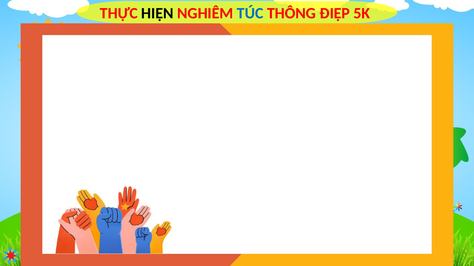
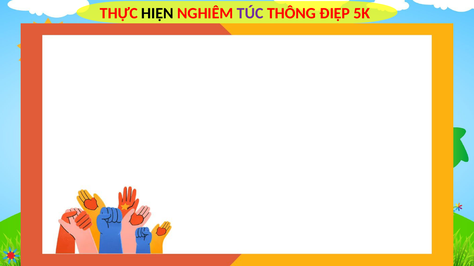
TÚC colour: blue -> purple
